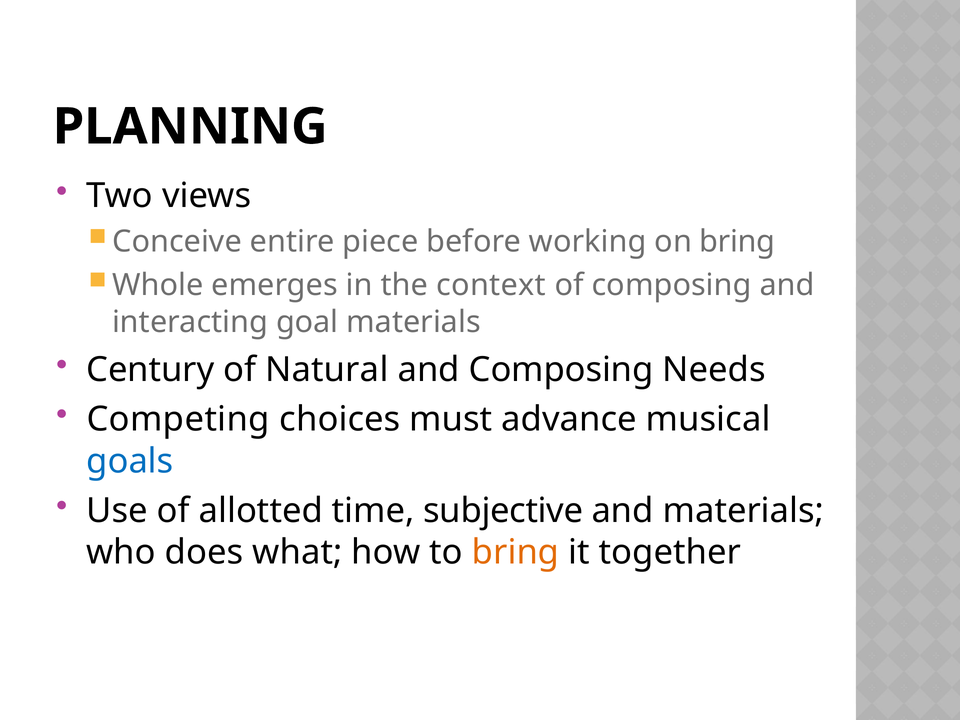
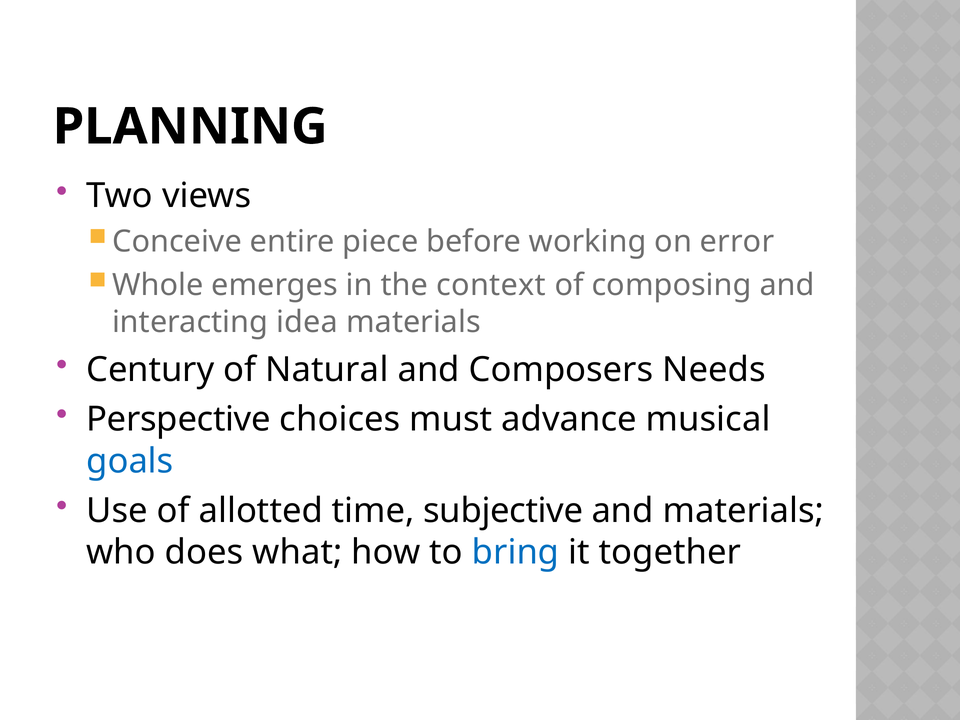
on bring: bring -> error
goal: goal -> idea
and Composing: Composing -> Composers
Competing: Competing -> Perspective
bring at (516, 552) colour: orange -> blue
